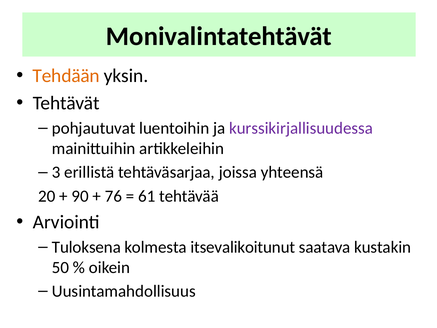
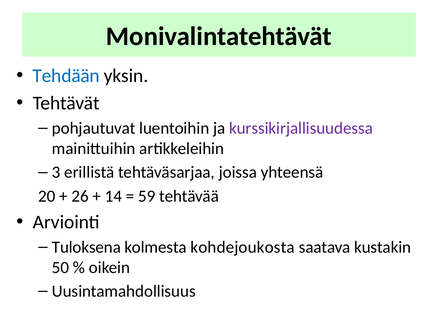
Tehdään colour: orange -> blue
90: 90 -> 26
76: 76 -> 14
61: 61 -> 59
itsevalikoitunut: itsevalikoitunut -> kohdejoukosta
